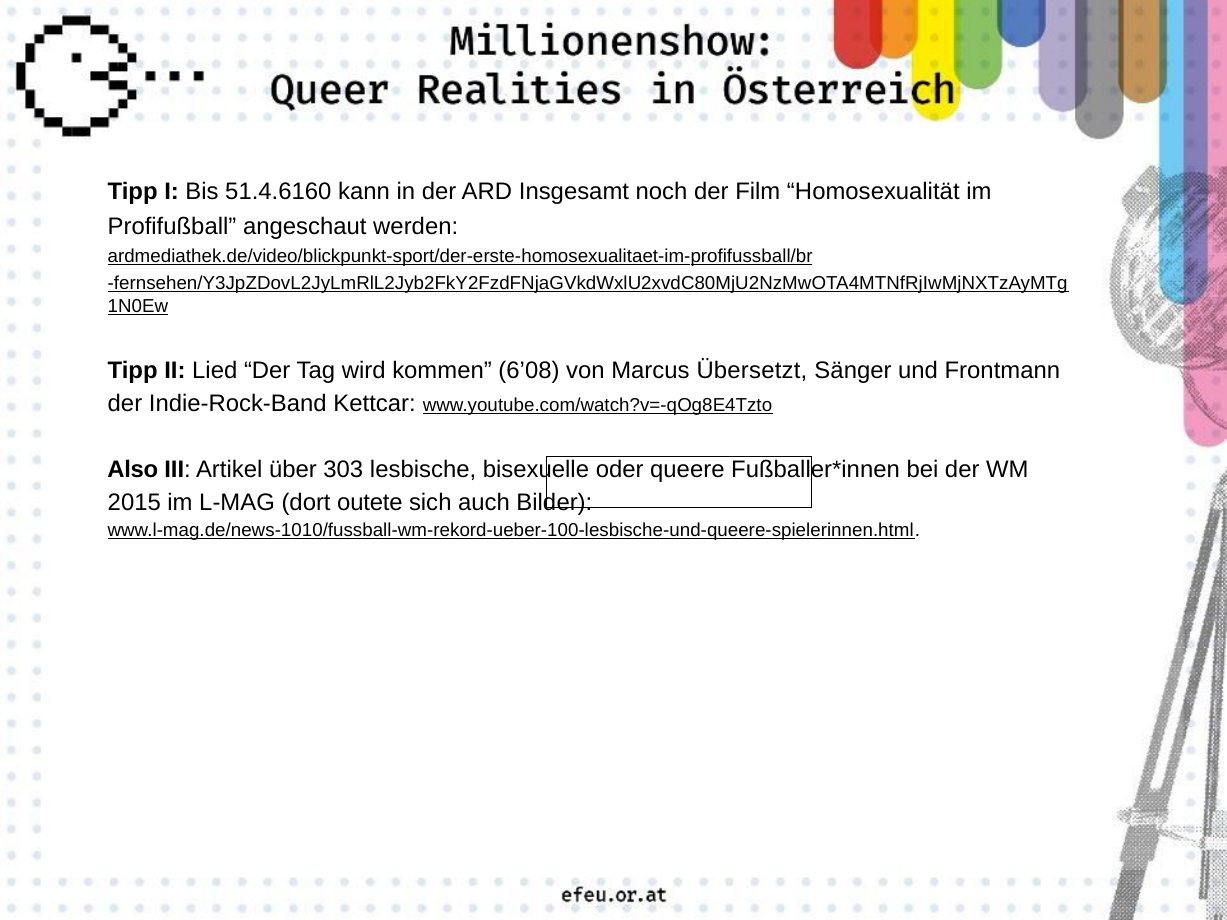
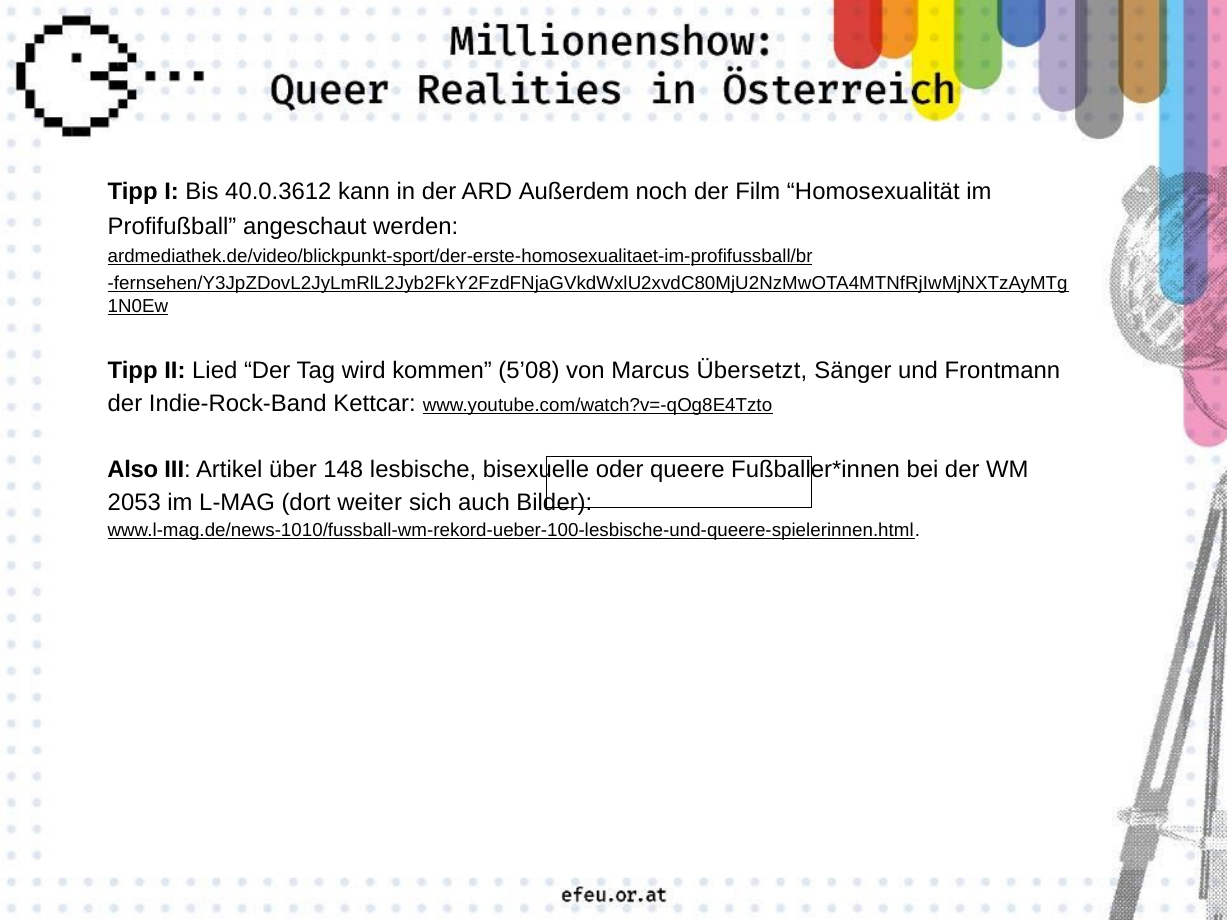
51.4.6160: 51.4.6160 -> 40.0.3612
Insgesamt: Insgesamt -> Außerdem
6’08: 6’08 -> 5’08
303: 303 -> 148
2015: 2015 -> 2053
outete: outete -> weiter
